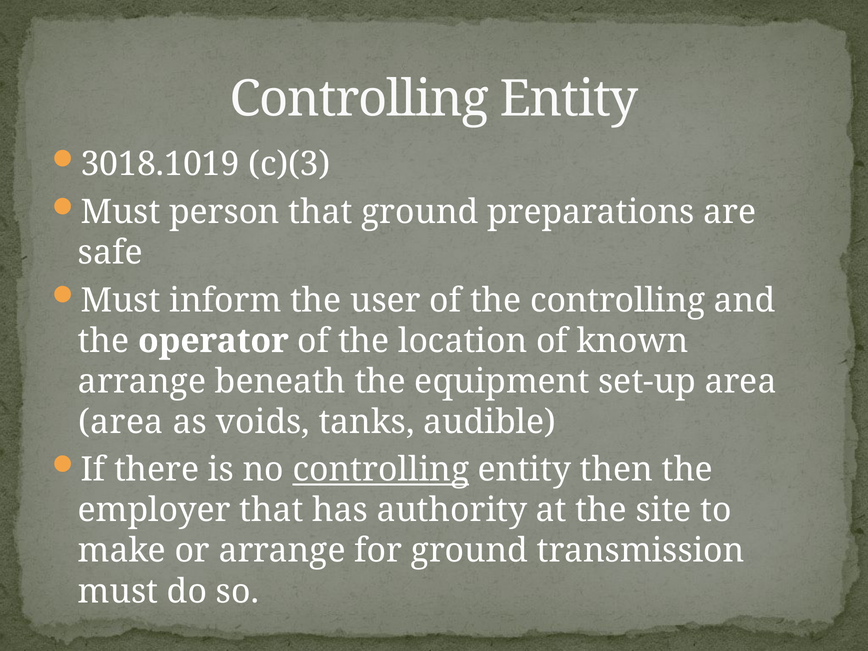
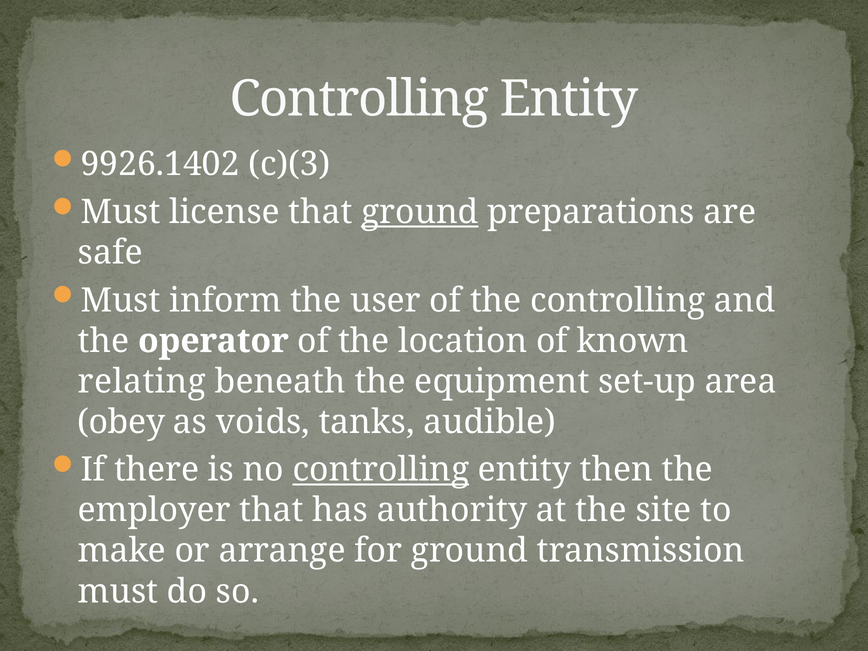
3018.1019: 3018.1019 -> 9926.1402
person: person -> license
ground at (420, 212) underline: none -> present
arrange at (142, 381): arrange -> relating
area at (121, 422): area -> obey
